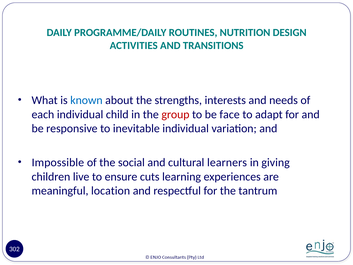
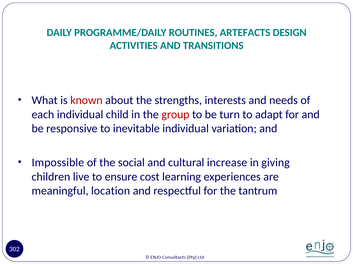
NUTRITION: NUTRITION -> ARTEFACTS
known colour: blue -> red
face: face -> turn
learners: learners -> increase
cuts: cuts -> cost
